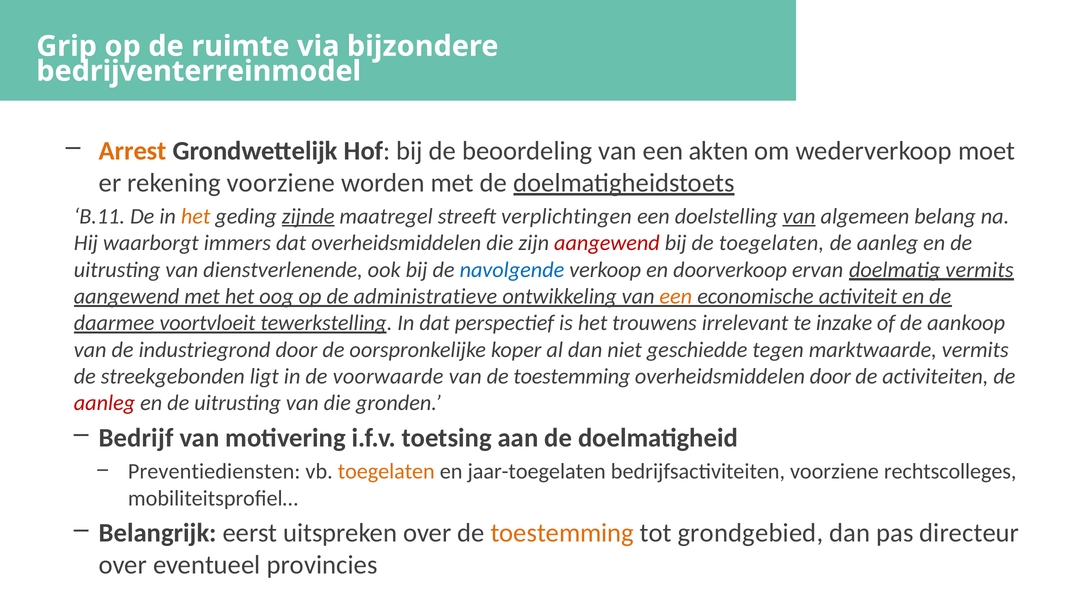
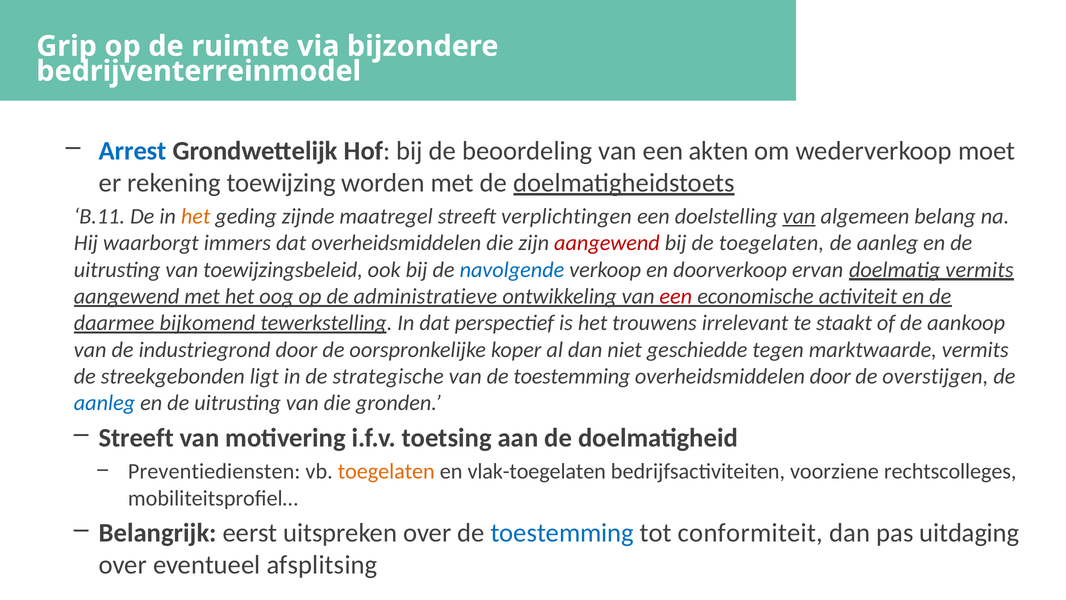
Arrest colour: orange -> blue
rekening voorziene: voorziene -> toewijzing
zijnde underline: present -> none
dienstverlenende: dienstverlenende -> toewijzingsbeleid
een at (676, 296) colour: orange -> red
voortvloeit: voortvloeit -> bijkomend
inzake: inzake -> staakt
voorwaarde: voorwaarde -> strategische
activiteiten: activiteiten -> overstijgen
aanleg at (104, 403) colour: red -> blue
Bedrijf at (136, 438): Bedrijf -> Streeft
jaar-toegelaten: jaar-toegelaten -> vlak-toegelaten
toestemming at (562, 533) colour: orange -> blue
grondgebied: grondgebied -> conformiteit
directeur: directeur -> uitdaging
provincies: provincies -> afsplitsing
